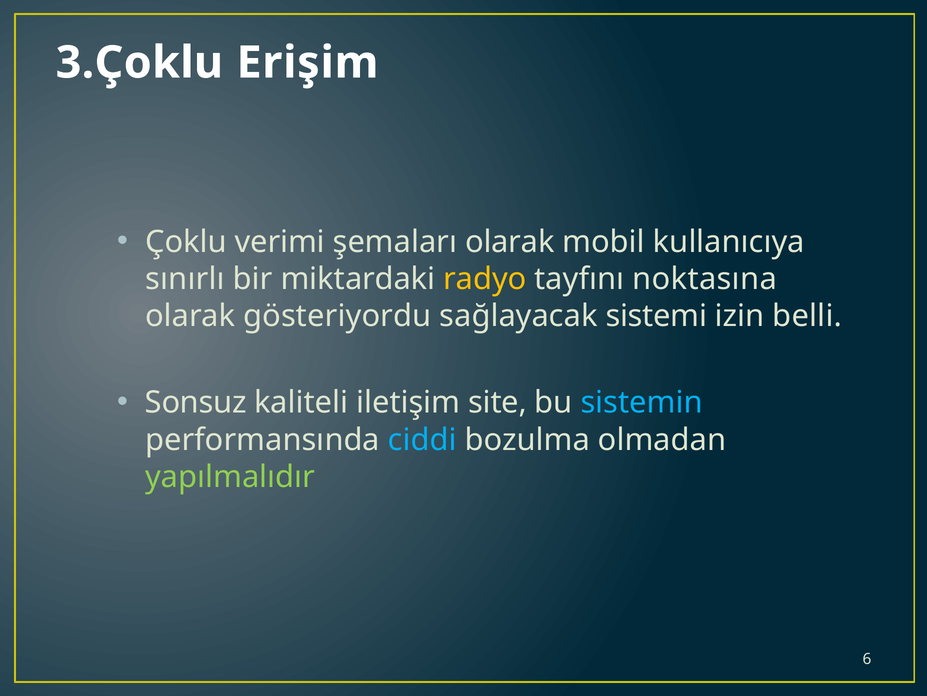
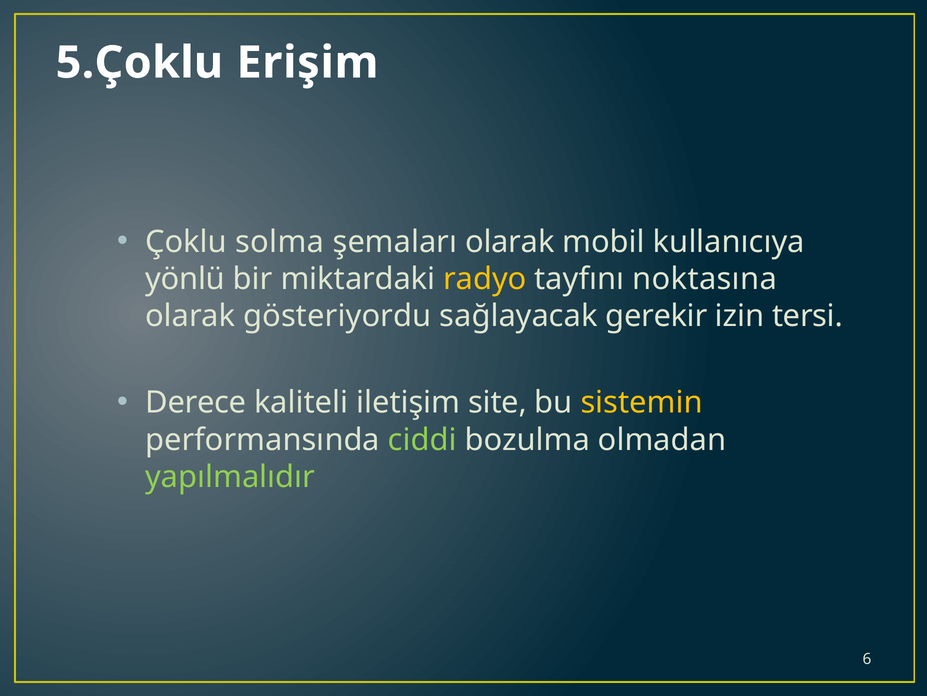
3.Çoklu: 3.Çoklu -> 5.Çoklu
verimi: verimi -> solma
sınırlı: sınırlı -> yönlü
sistemi: sistemi -> gerekir
belli: belli -> tersi
Sonsuz: Sonsuz -> Derece
sistemin colour: light blue -> yellow
ciddi colour: light blue -> light green
